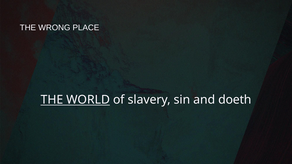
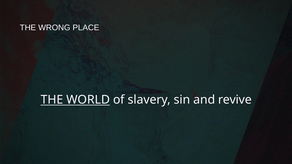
doeth: doeth -> revive
